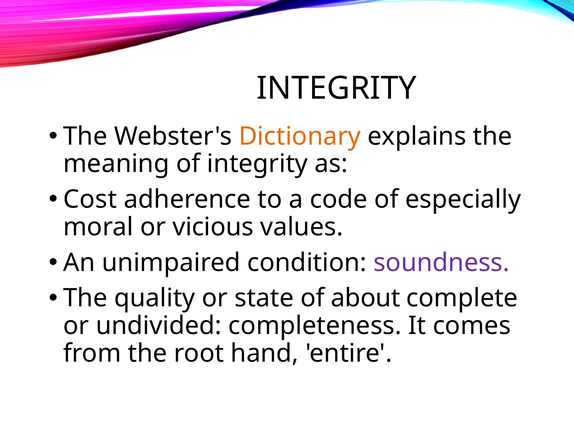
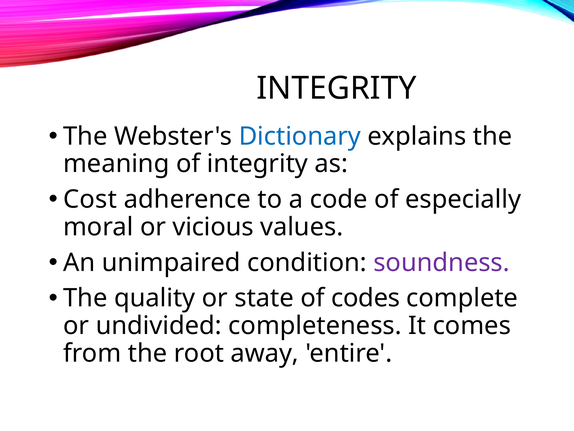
Dictionary colour: orange -> blue
about: about -> codes
hand: hand -> away
